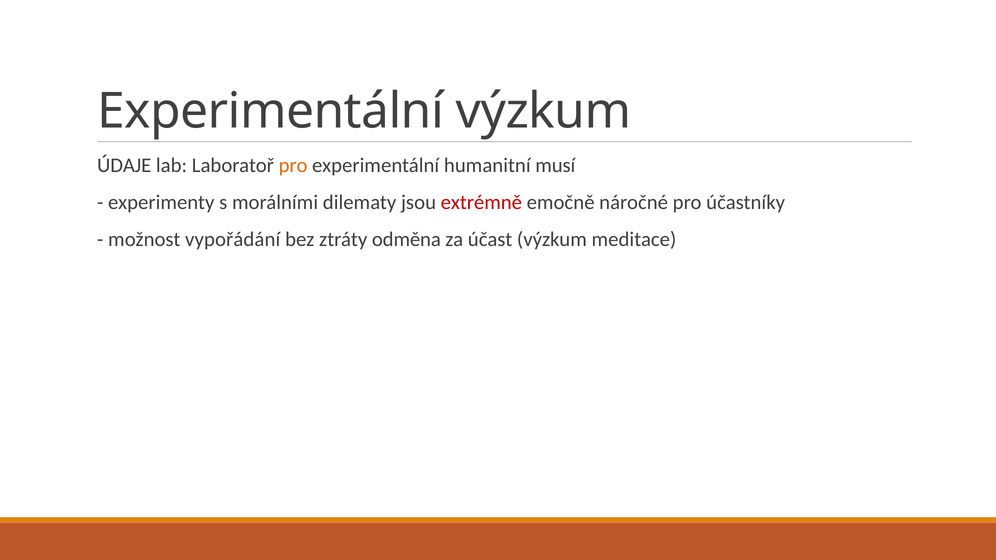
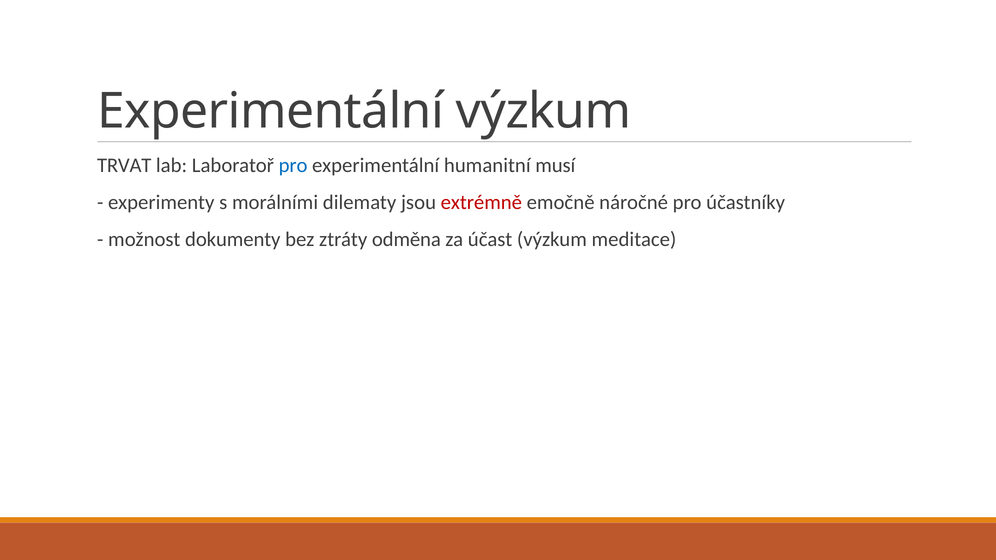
ÚDAJE: ÚDAJE -> TRVAT
pro at (293, 166) colour: orange -> blue
vypořádání: vypořádání -> dokumenty
